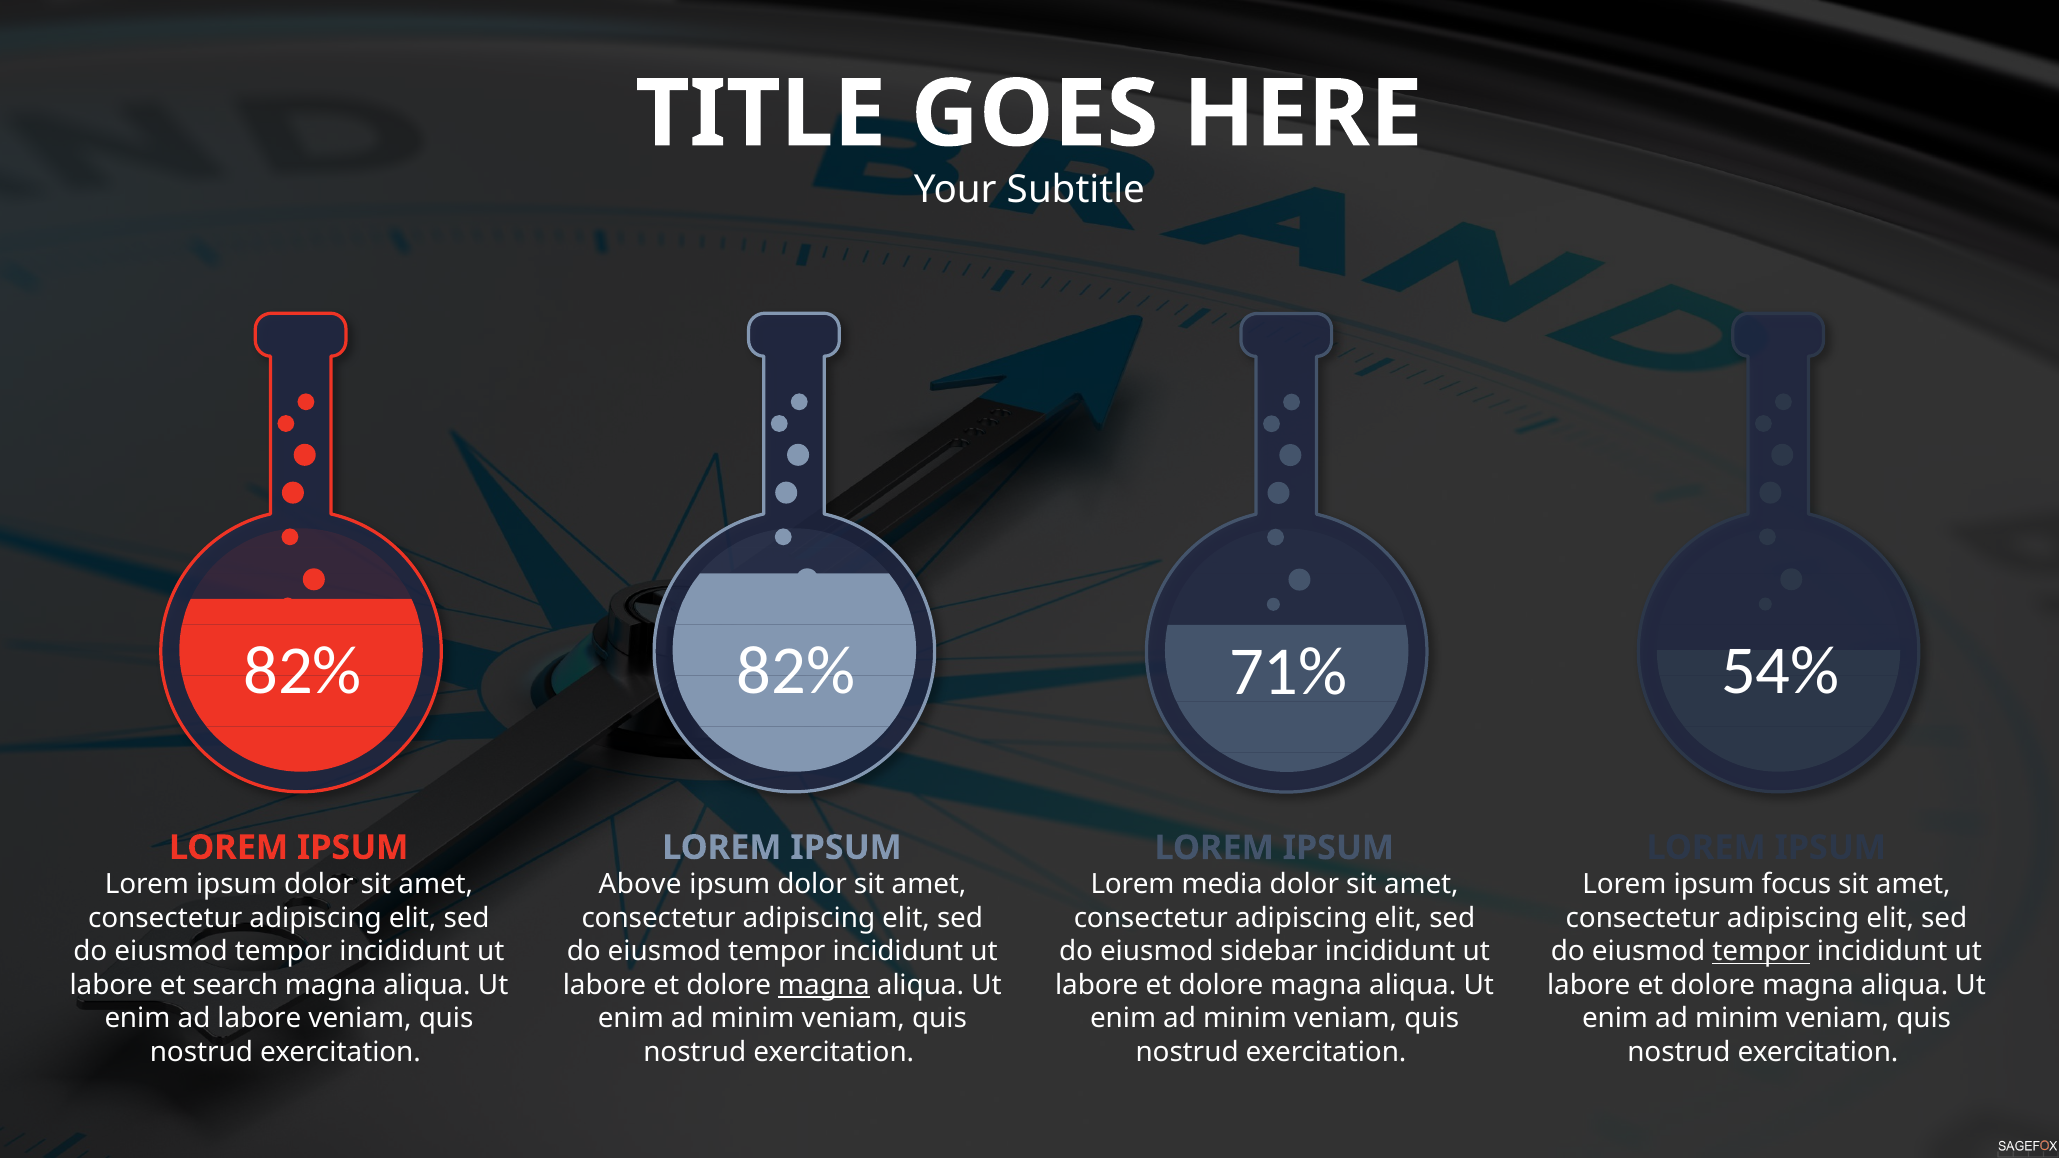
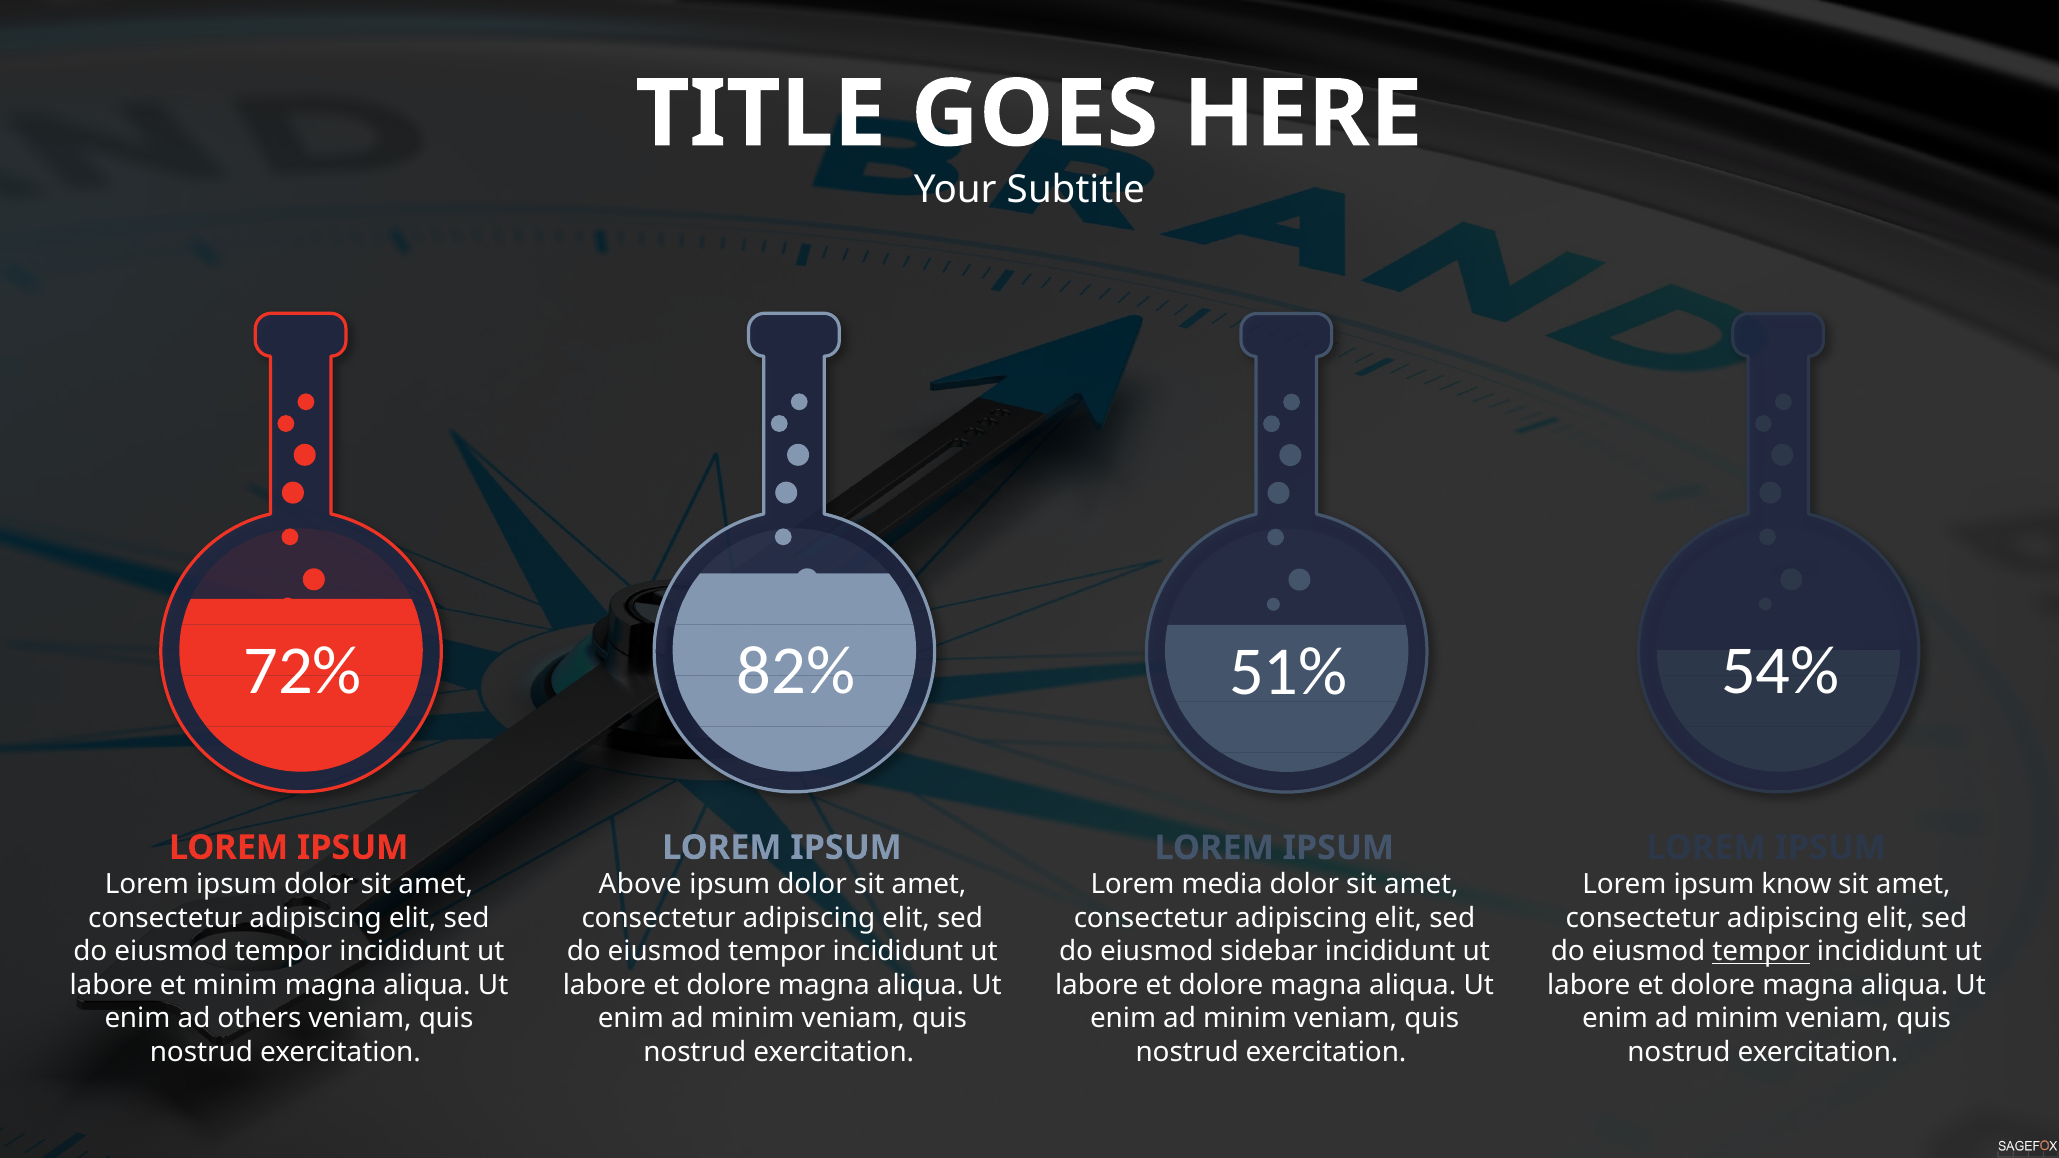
82% at (303, 671): 82% -> 72%
71%: 71% -> 51%
focus: focus -> know
et search: search -> minim
magna at (824, 985) underline: present -> none
ad labore: labore -> others
